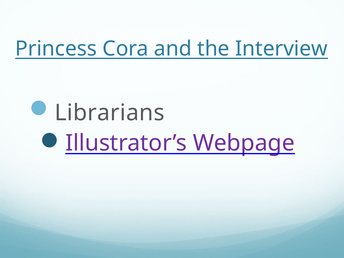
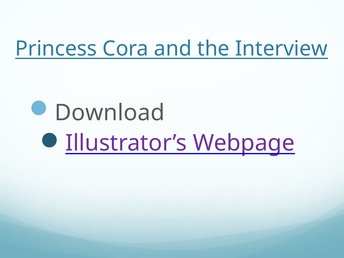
Librarians: Librarians -> Download
